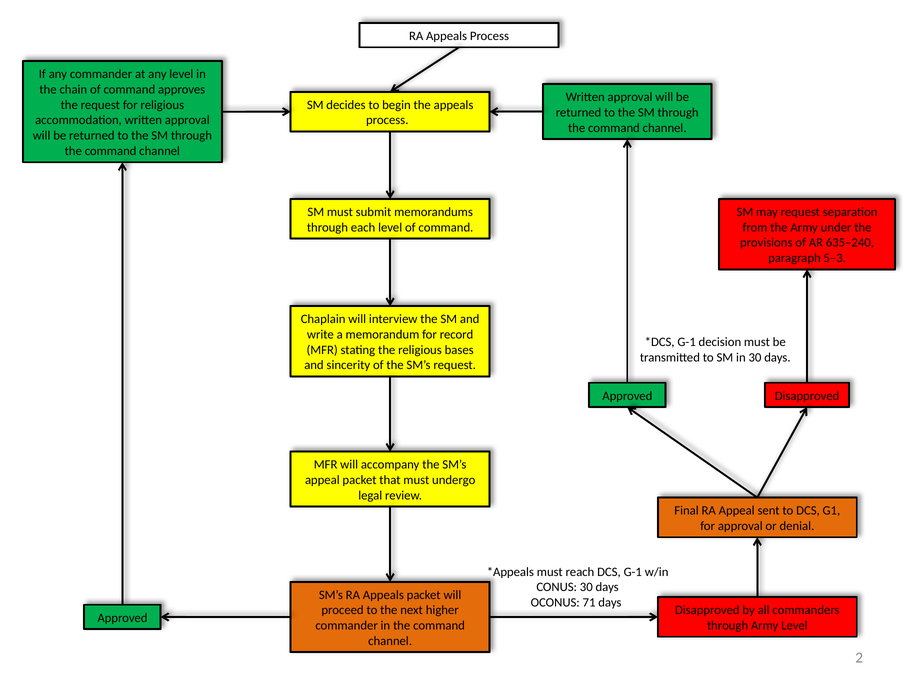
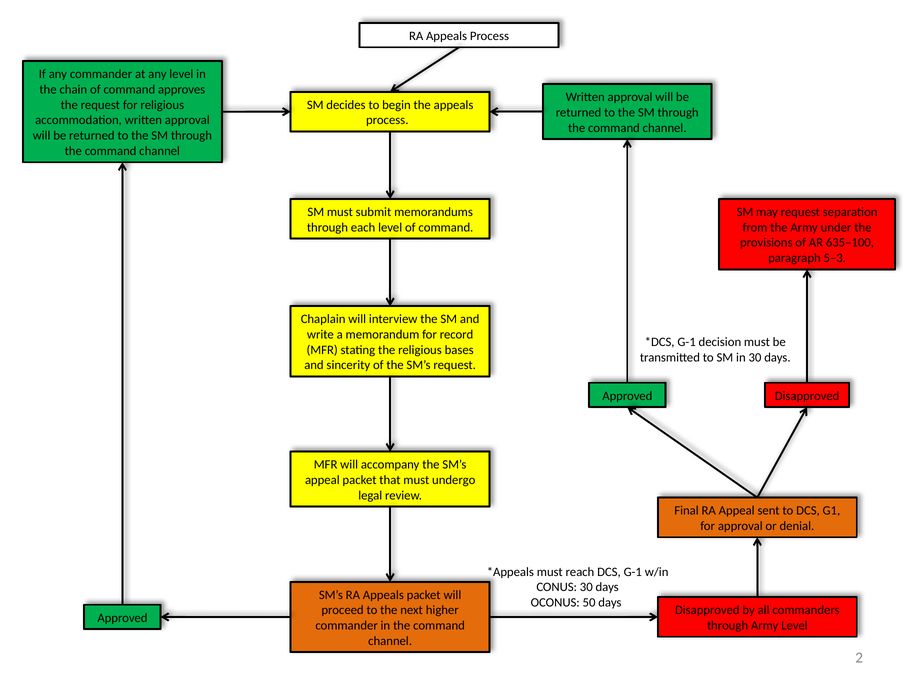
635–240: 635–240 -> 635–100
71: 71 -> 50
